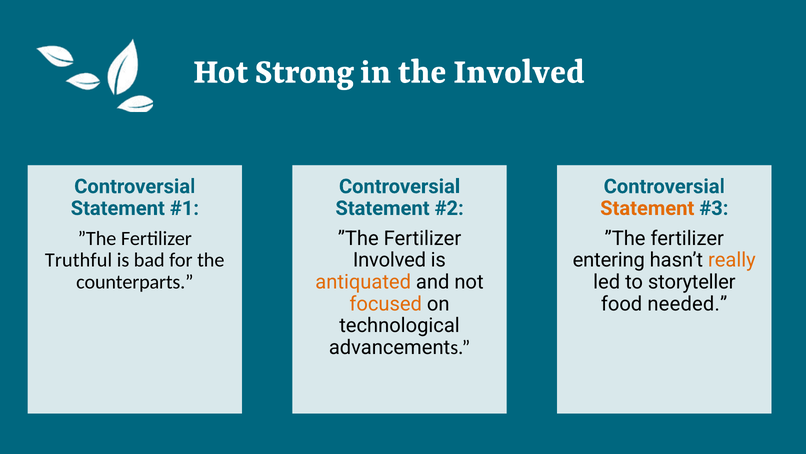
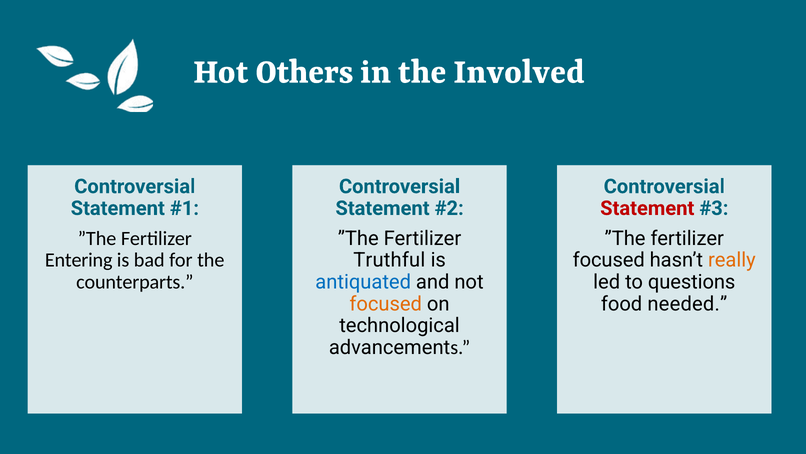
Strong: Strong -> Others
Statement at (647, 208) colour: orange -> red
Involved at (389, 260): Involved -> Truthful
entering at (609, 260): entering -> focused
Truthful: Truthful -> Entering
antiquated colour: orange -> blue
storyteller: storyteller -> questions
